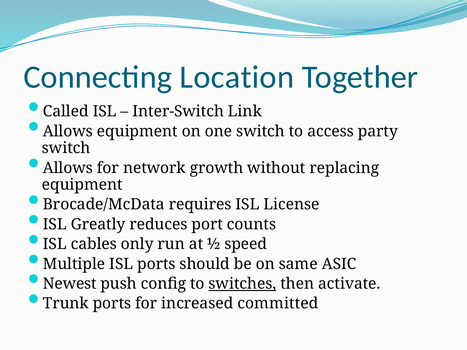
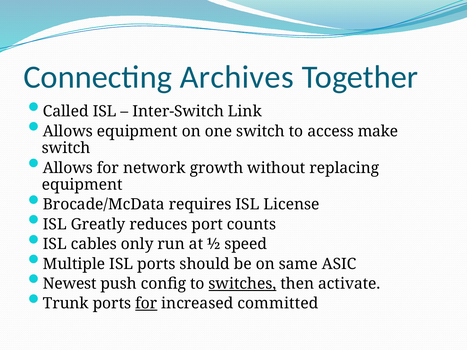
Location: Location -> Archives
party: party -> make
for at (146, 304) underline: none -> present
